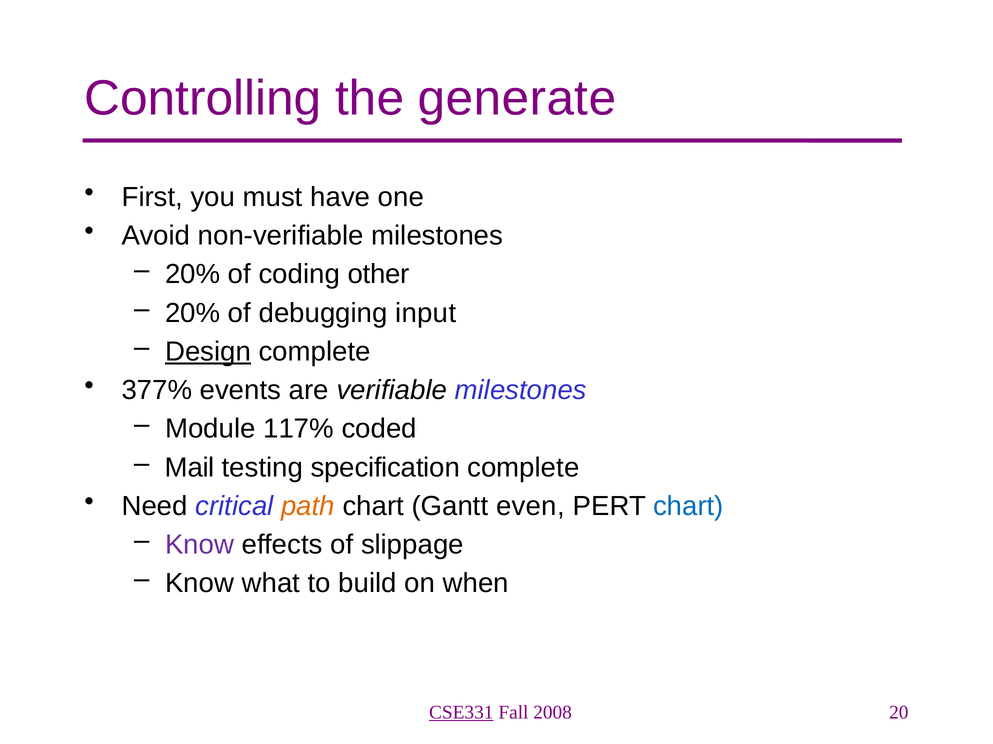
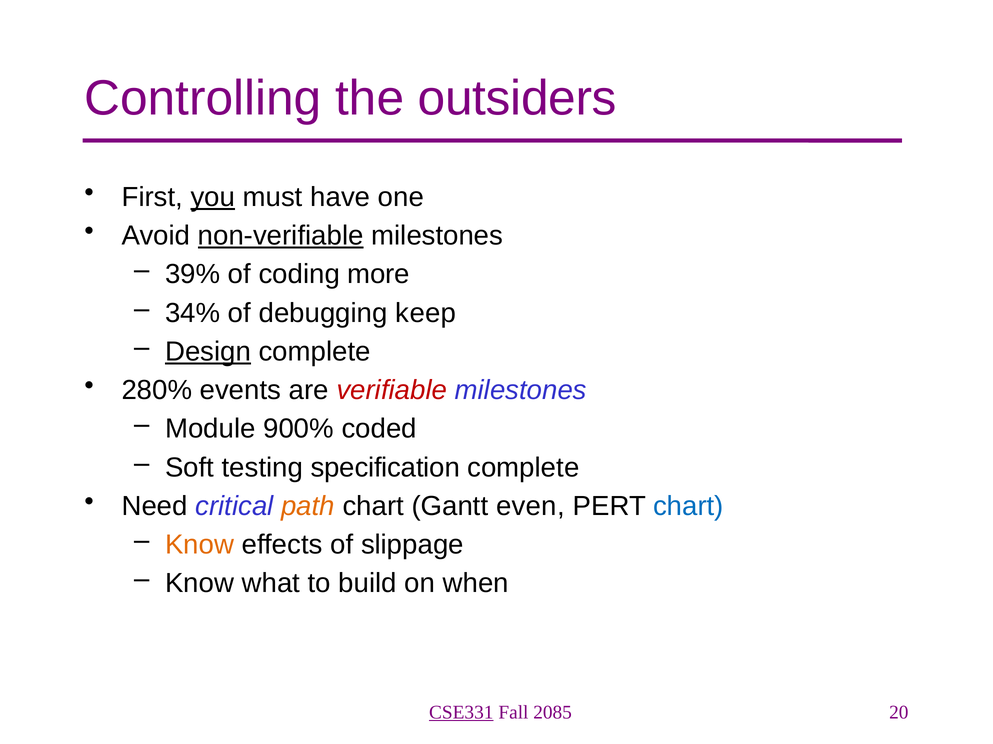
generate: generate -> outsiders
you underline: none -> present
non-verifiable underline: none -> present
20% at (193, 275): 20% -> 39%
other: other -> more
20% at (193, 313): 20% -> 34%
input: input -> keep
377%: 377% -> 280%
verifiable colour: black -> red
117%: 117% -> 900%
Mail: Mail -> Soft
Know at (200, 545) colour: purple -> orange
2008: 2008 -> 2085
